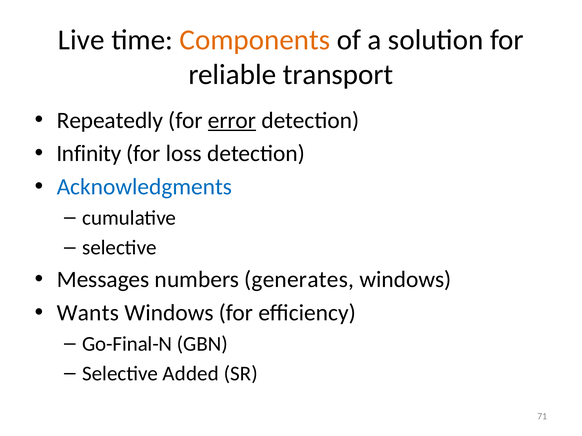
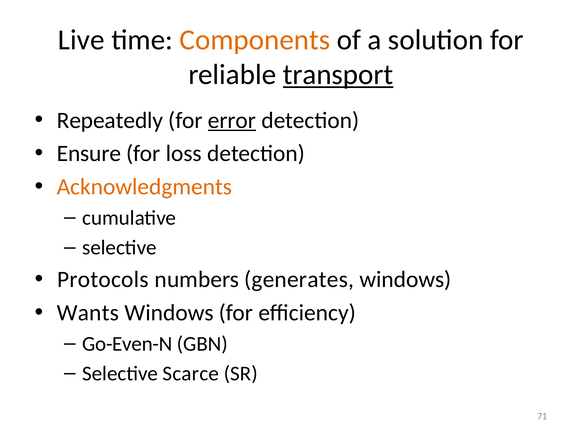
transport underline: none -> present
Infinity: Infinity -> Ensure
Acknowledgments colour: blue -> orange
Messages: Messages -> Protocols
Go-Final-N: Go-Final-N -> Go-Even-N
Added: Added -> Scarce
